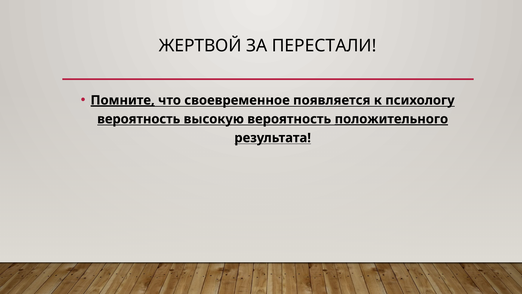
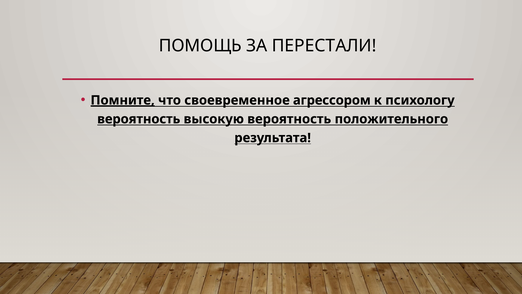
ЖЕРТВОЙ: ЖЕРТВОЙ -> ПОМОЩЬ
появляется: появляется -> агрессором
положительного underline: present -> none
